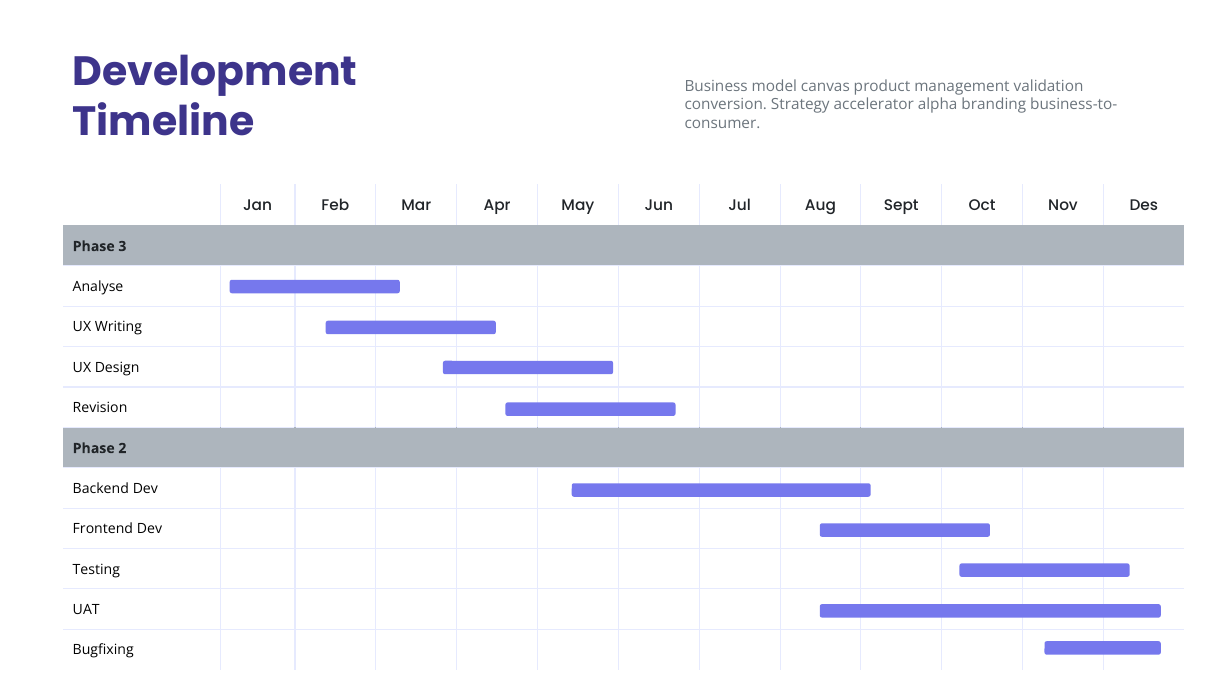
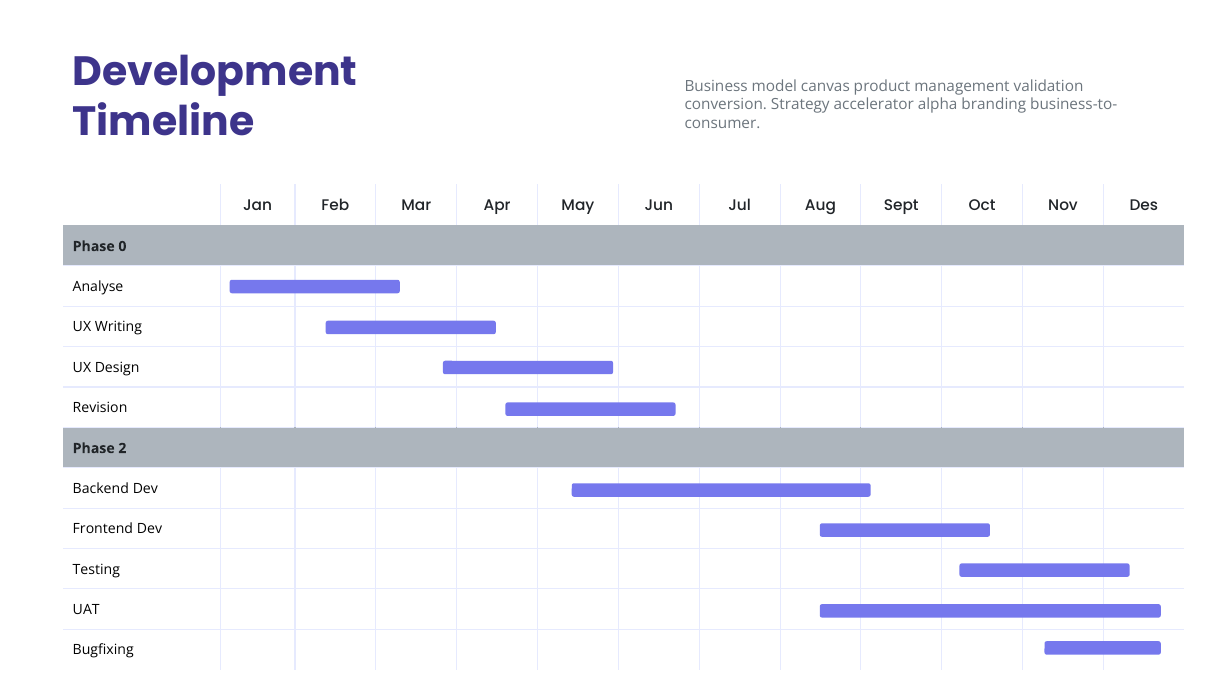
3: 3 -> 0
